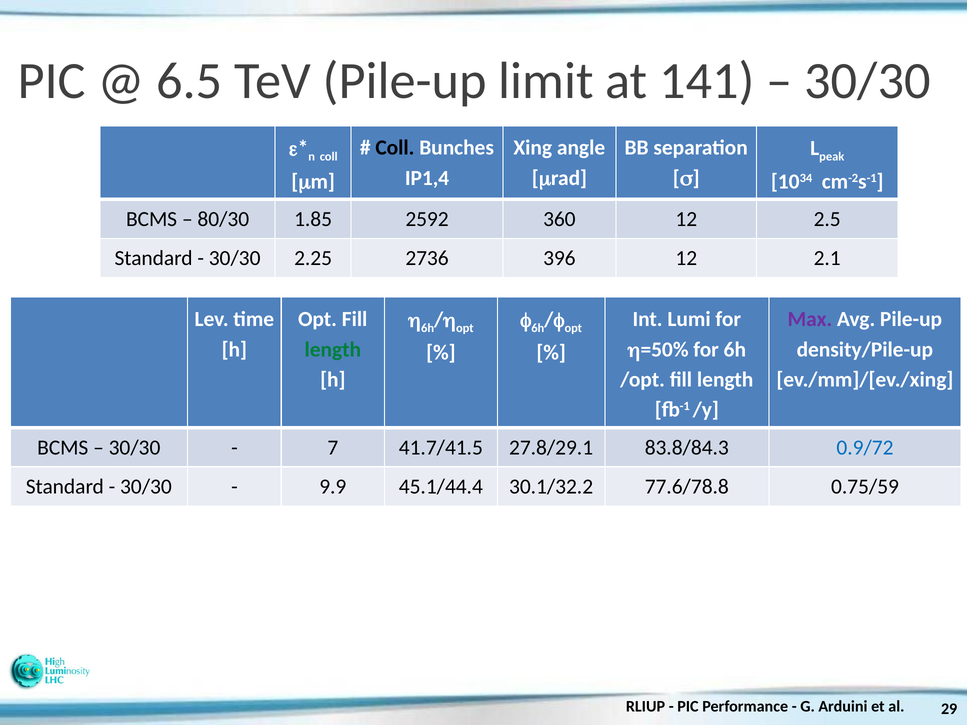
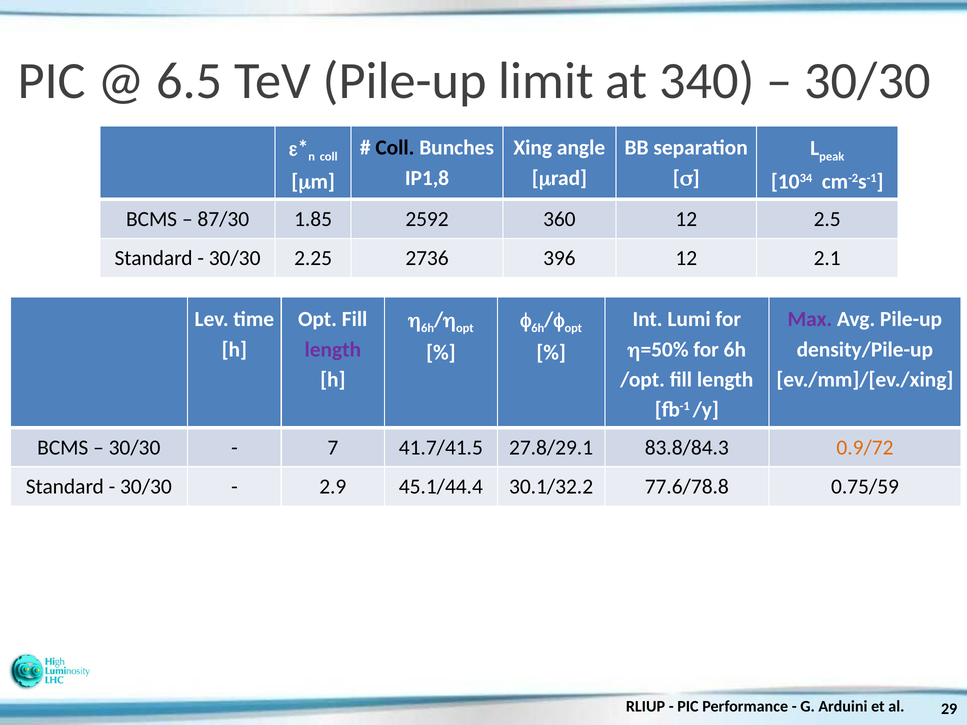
141: 141 -> 340
IP1,4: IP1,4 -> IP1,8
80/30: 80/30 -> 87/30
length at (333, 350) colour: green -> purple
0.9/72 colour: blue -> orange
9.9: 9.9 -> 2.9
